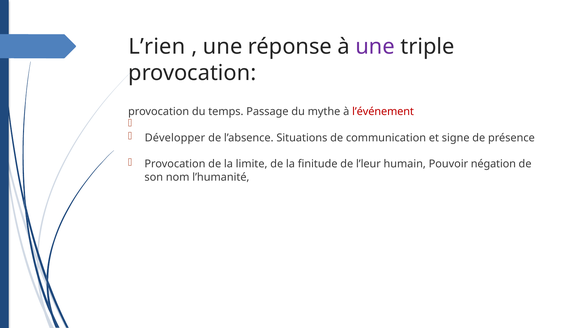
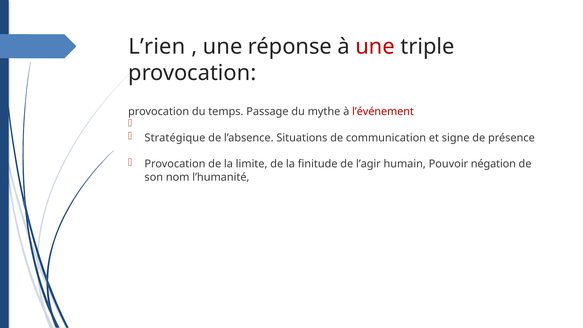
une at (375, 47) colour: purple -> red
Développer: Développer -> Stratégique
l’leur: l’leur -> l’agir
